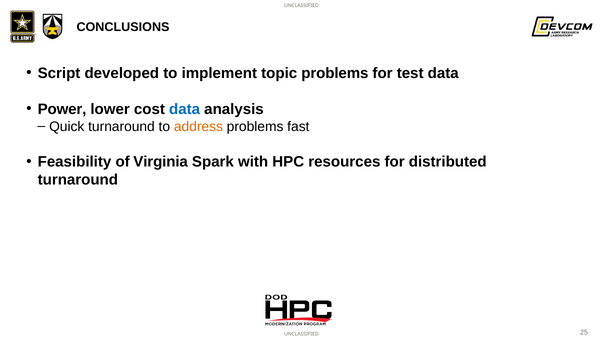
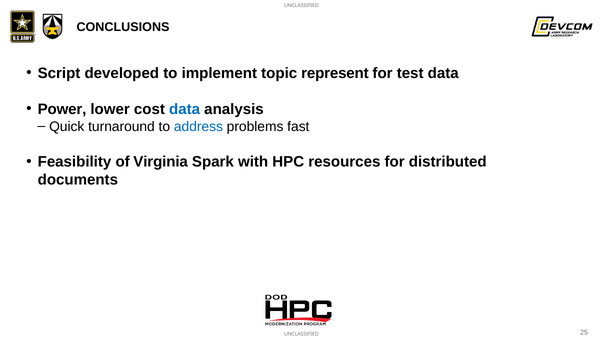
topic problems: problems -> represent
address colour: orange -> blue
turnaround at (78, 180): turnaround -> documents
